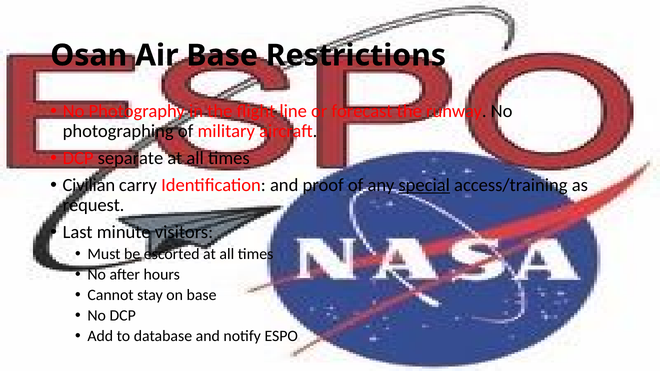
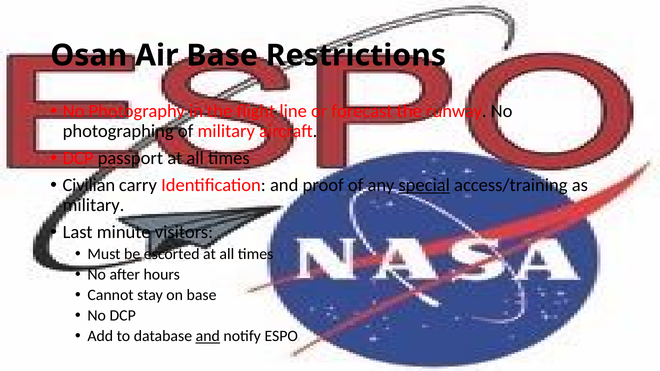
separate: separate -> passport
request at (94, 205): request -> military
and at (208, 336) underline: none -> present
